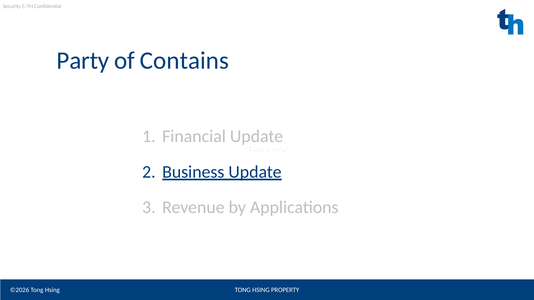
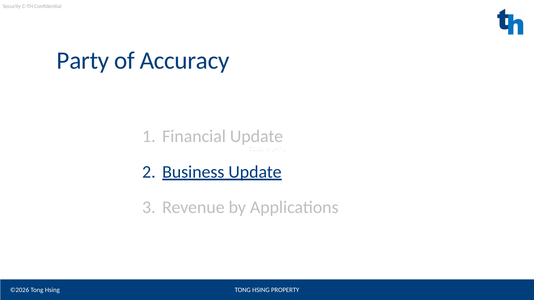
Contains: Contains -> Accuracy
